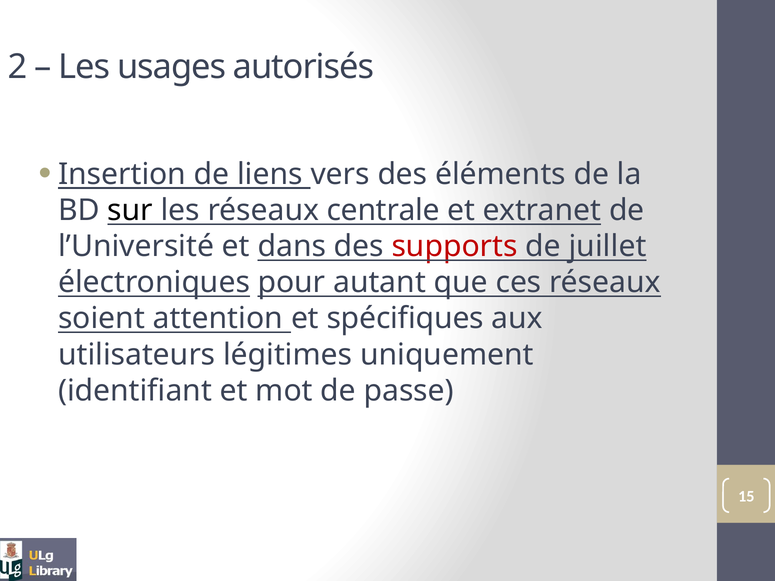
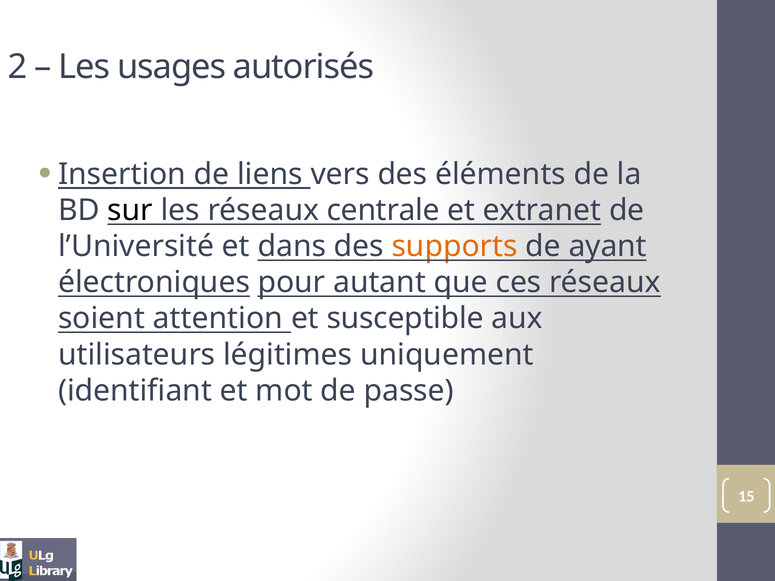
supports colour: red -> orange
juillet: juillet -> ayant
spécifiques: spécifiques -> susceptible
